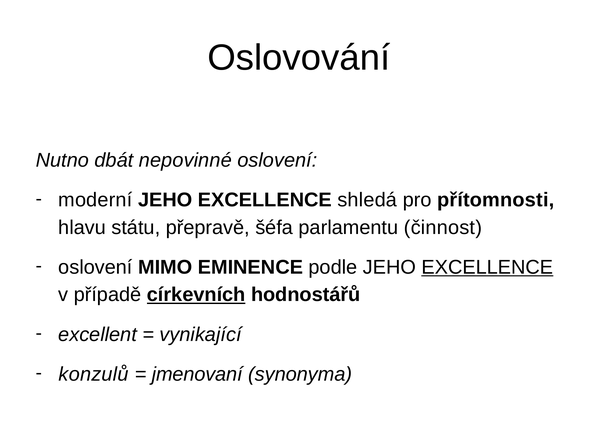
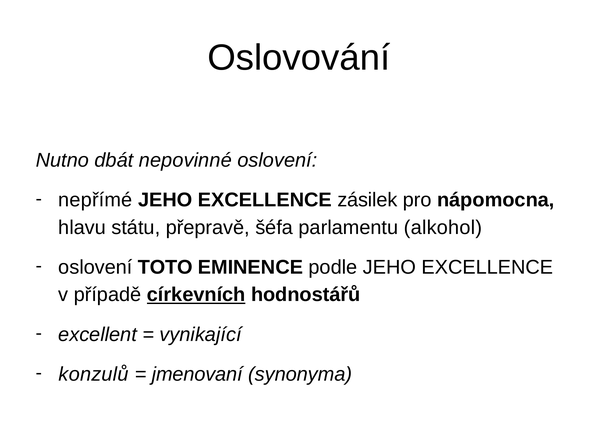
moderní: moderní -> nepřímé
shledá: shledá -> zásilek
přítomnosti: přítomnosti -> nápomocna
činnost: činnost -> alkohol
MIMO: MIMO -> TOTO
EXCELLENCE at (487, 268) underline: present -> none
